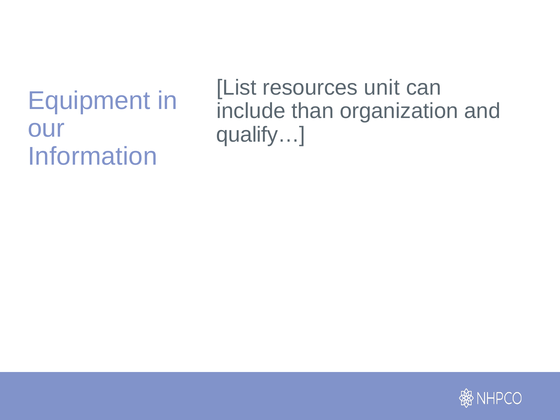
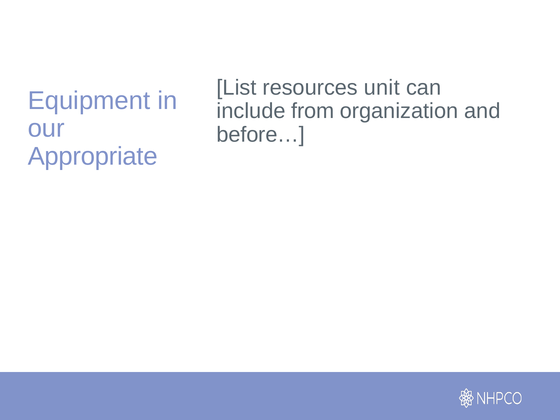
than: than -> from
qualify…: qualify… -> before…
Information: Information -> Appropriate
